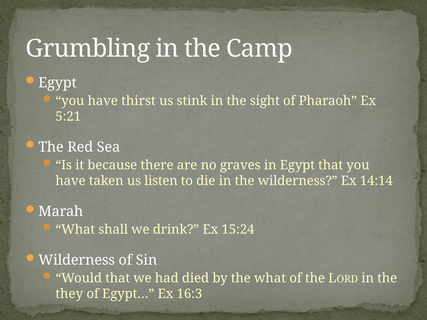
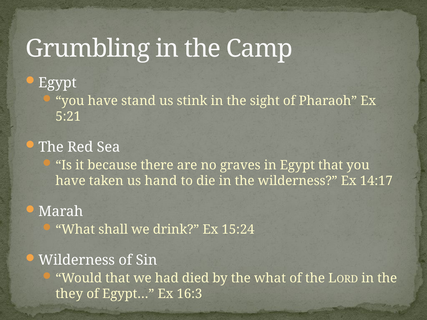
thirst: thirst -> stand
listen: listen -> hand
14:14: 14:14 -> 14:17
